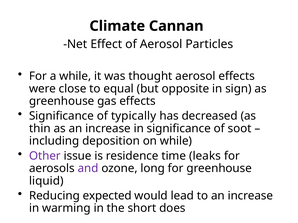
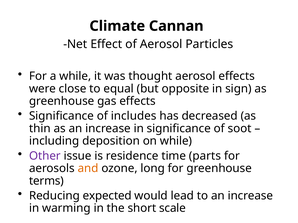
typically: typically -> includes
leaks: leaks -> parts
and colour: purple -> orange
liquid: liquid -> terms
does: does -> scale
